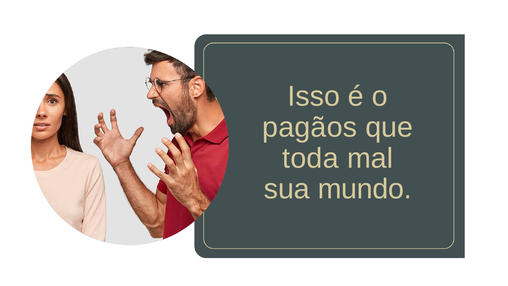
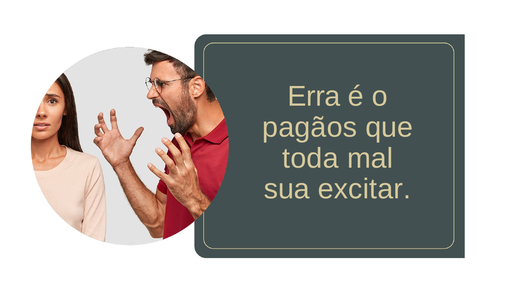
Isso: Isso -> Erra
mundo: mundo -> excitar
